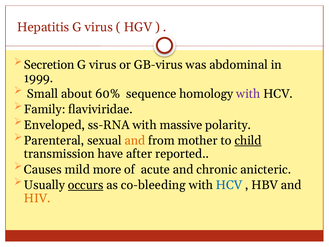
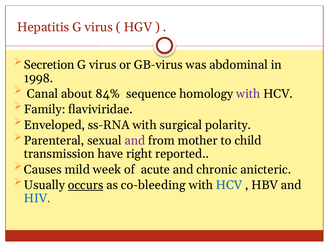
1999: 1999 -> 1998
Small: Small -> Canal
60%: 60% -> 84%
massive: massive -> surgical
and at (135, 140) colour: orange -> purple
child underline: present -> none
after: after -> right
more: more -> week
HIV colour: orange -> blue
